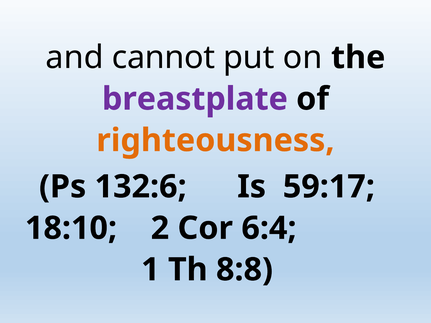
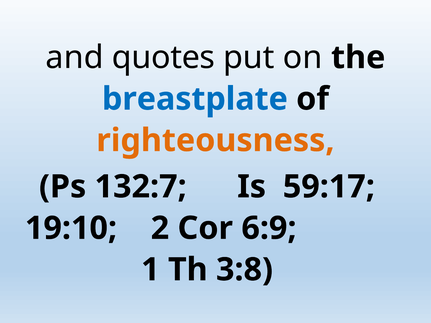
cannot: cannot -> quotes
breastplate colour: purple -> blue
132:6: 132:6 -> 132:7
18:10: 18:10 -> 19:10
6:4: 6:4 -> 6:9
8:8: 8:8 -> 3:8
